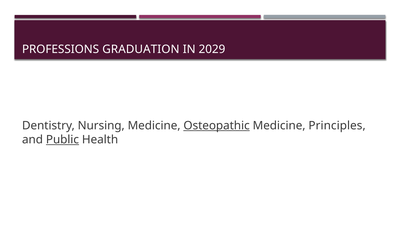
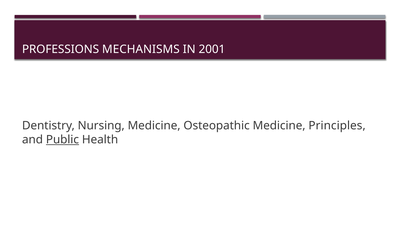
GRADUATION: GRADUATION -> MECHANISMS
2029: 2029 -> 2001
Osteopathic underline: present -> none
